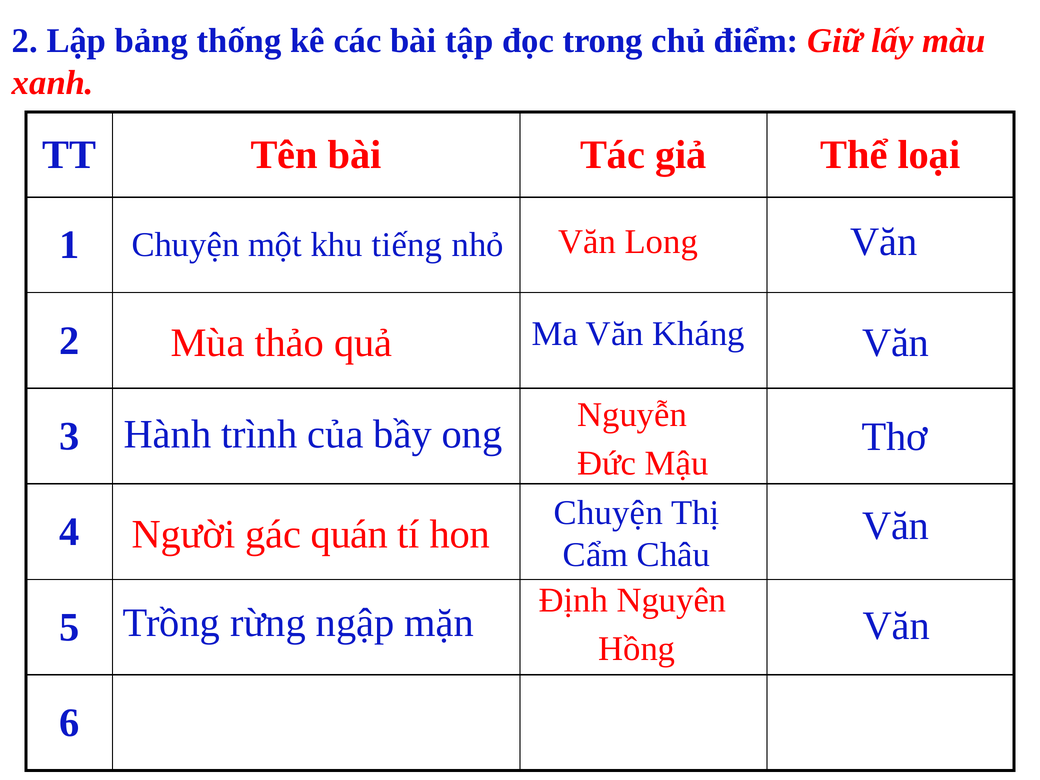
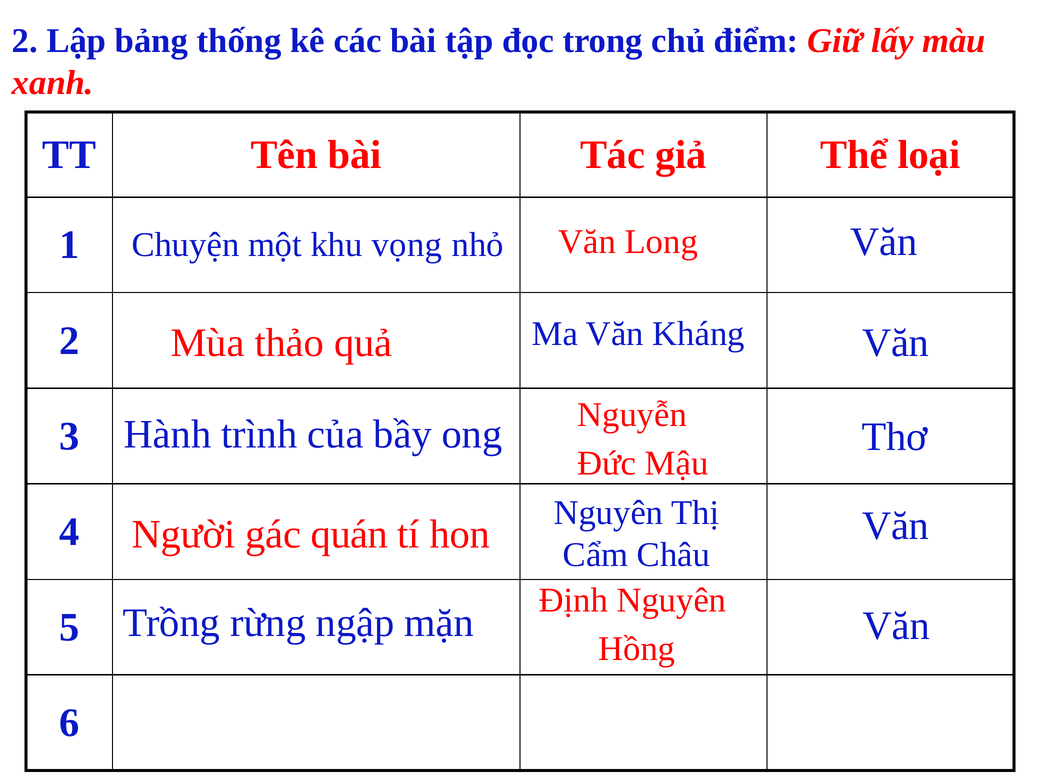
tiếng: tiếng -> vọng
Chuyện at (608, 513): Chuyện -> Nguyên
